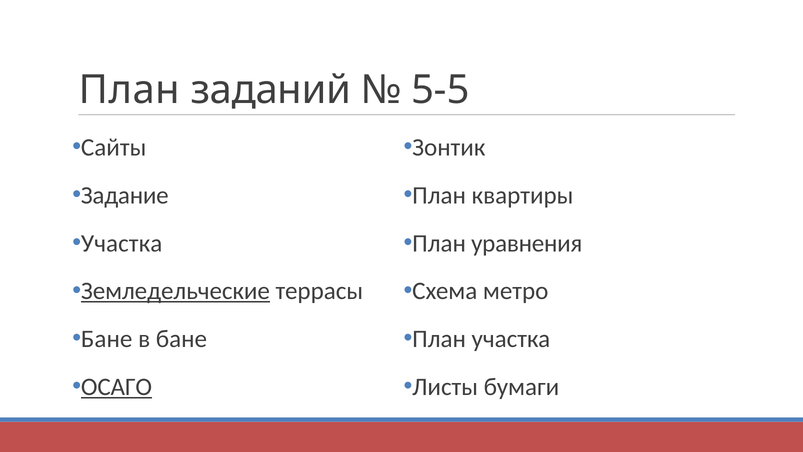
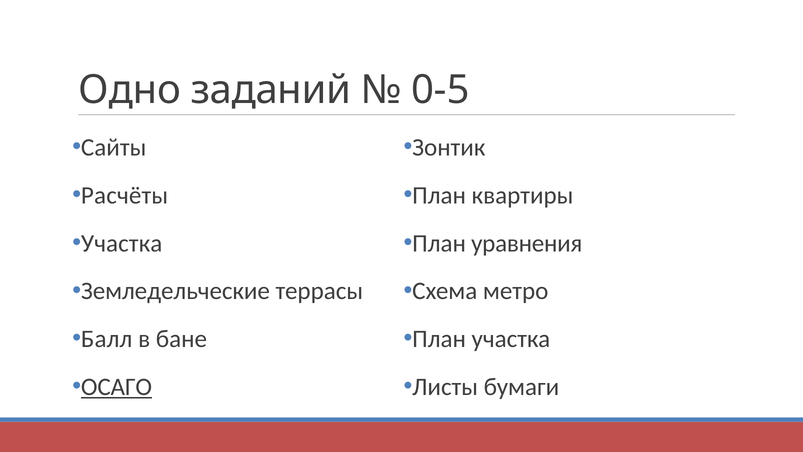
План at (129, 90): План -> Одно
5-5: 5-5 -> 0-5
Задание: Задание -> Расчёты
Земледельческие underline: present -> none
Бане at (107, 339): Бане -> Балл
